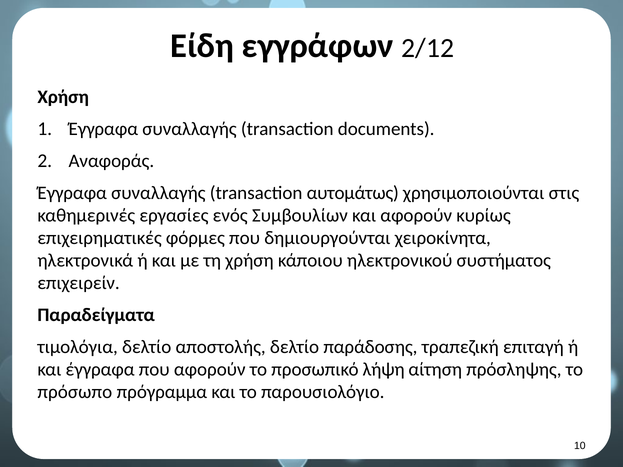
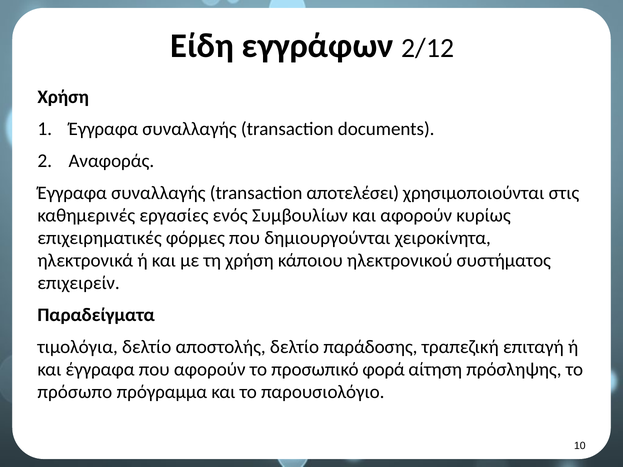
αυτομάτως: αυτομάτως -> αποτελέσει
λήψη: λήψη -> φορά
